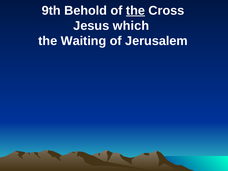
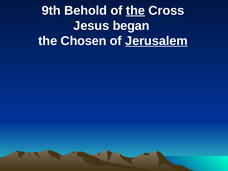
which: which -> began
Waiting: Waiting -> Chosen
Jerusalem underline: none -> present
